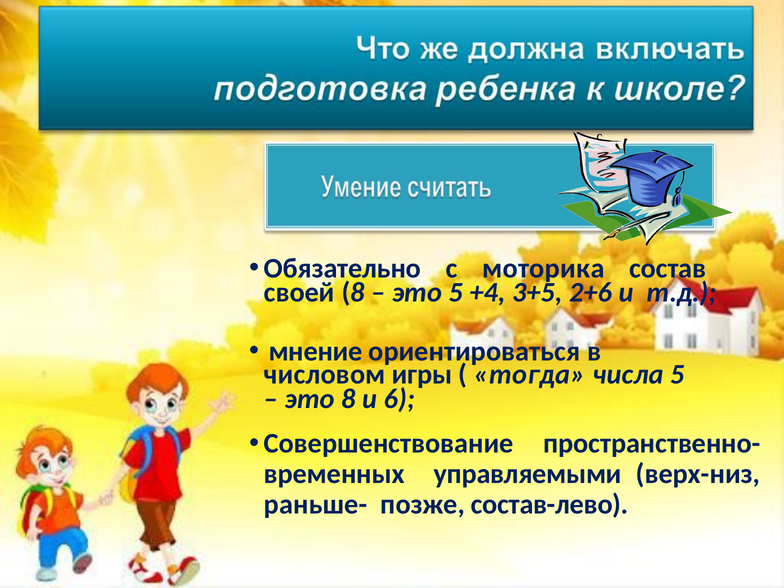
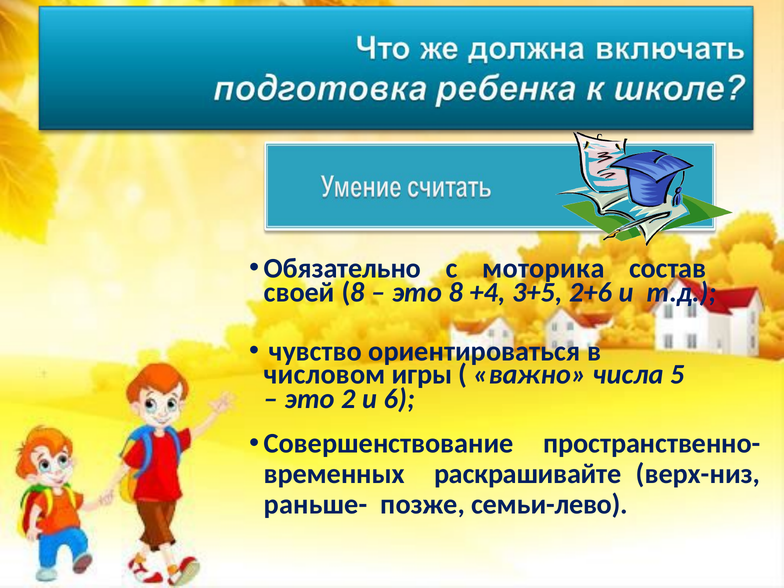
это 5: 5 -> 8
мнение: мнение -> чувство
тогда: тогда -> важно
это 8: 8 -> 2
управляемыми: управляемыми -> раскрашивайте
состав-лево: состав-лево -> семьи-лево
